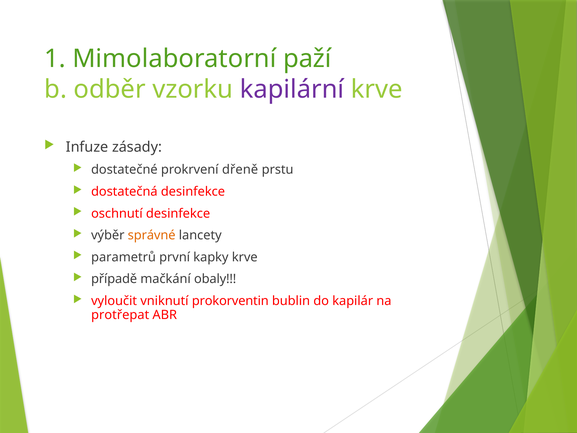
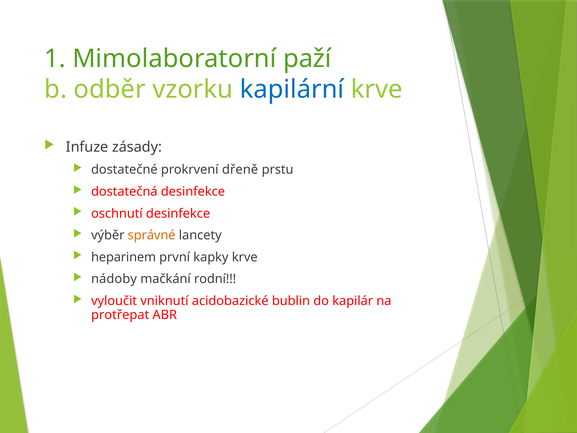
kapilární colour: purple -> blue
parametrů: parametrů -> heparinem
případě: případě -> nádoby
obaly: obaly -> rodní
prokorventin: prokorventin -> acidobazické
